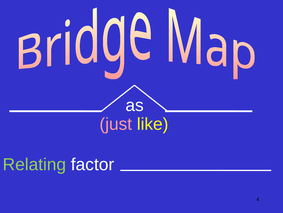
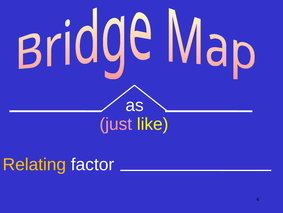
Relating colour: light green -> yellow
